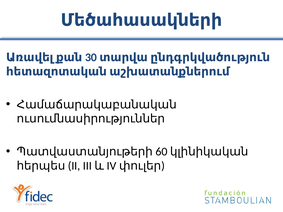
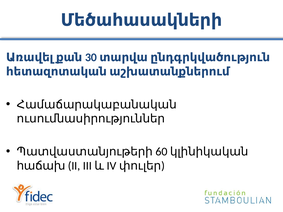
հերպես: հերպես -> հաճախ
